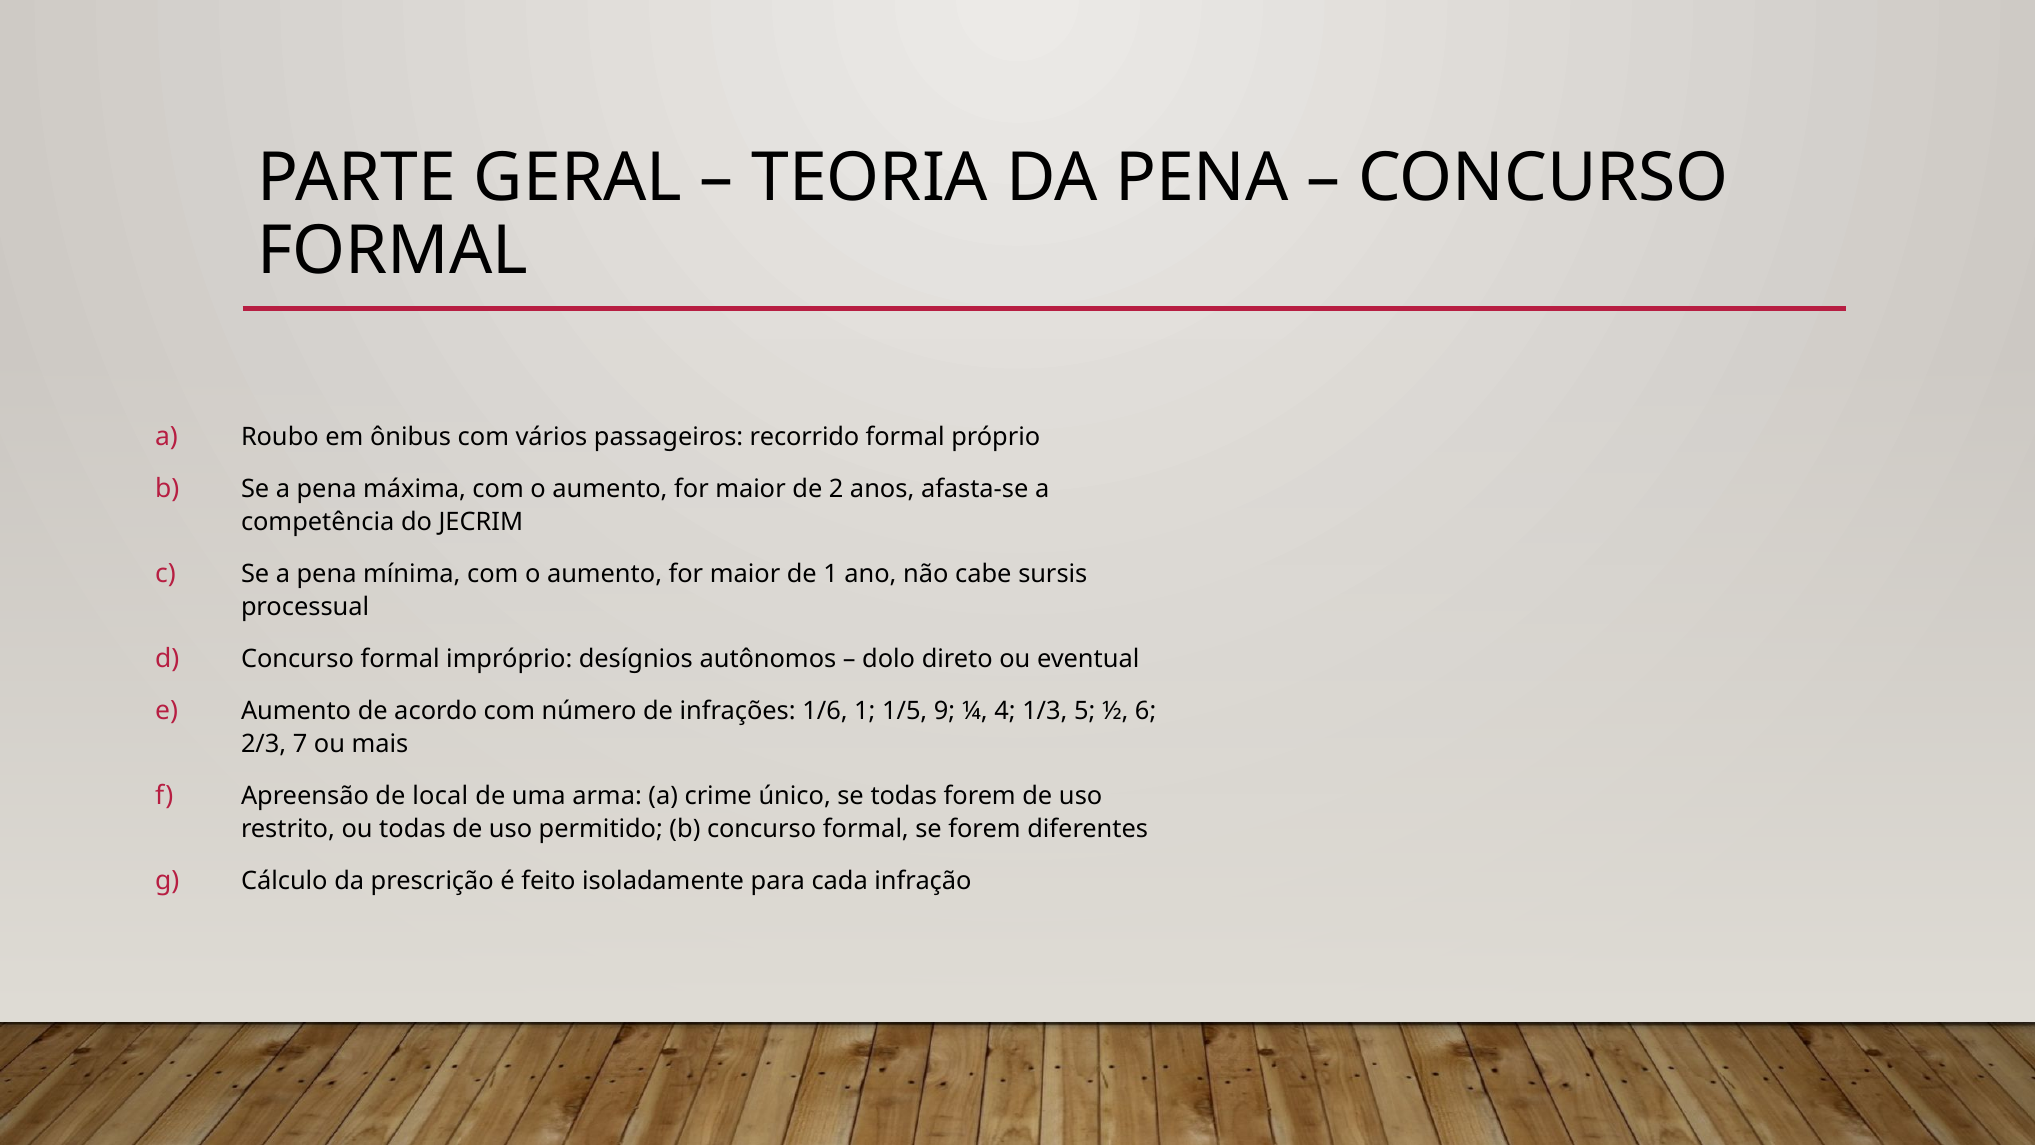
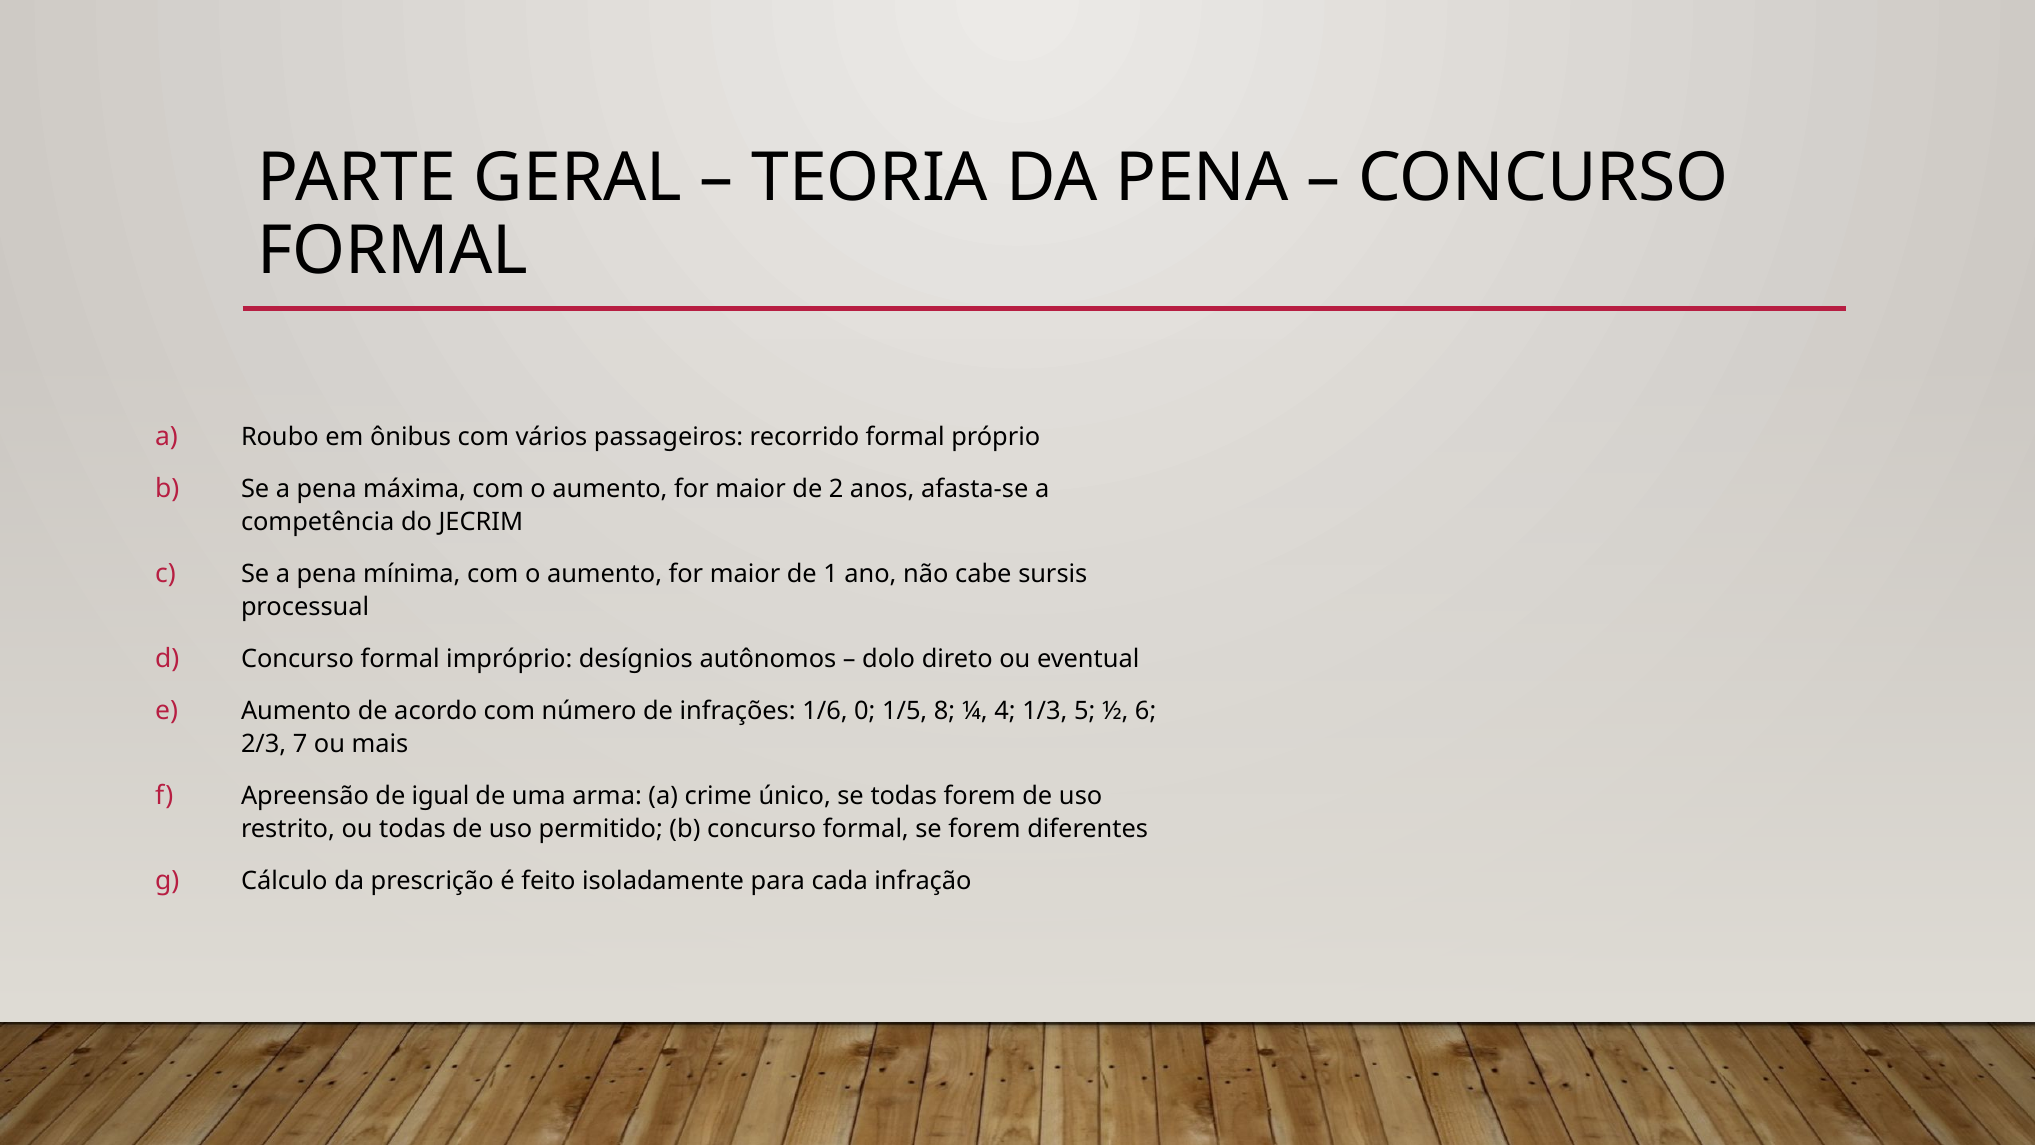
1/6 1: 1 -> 0
9: 9 -> 8
local: local -> igual
